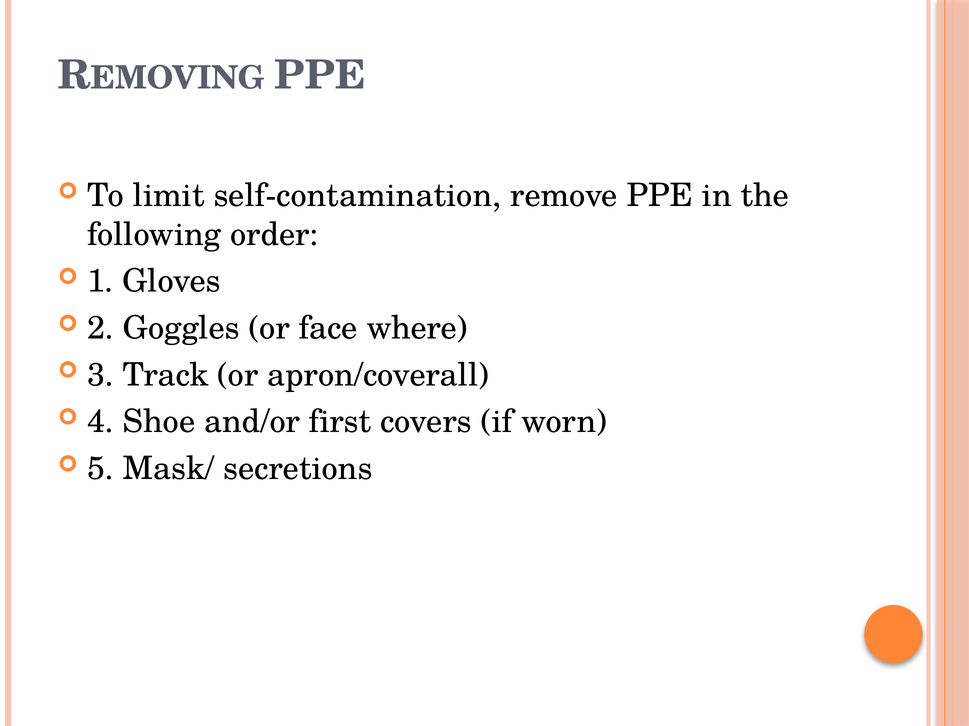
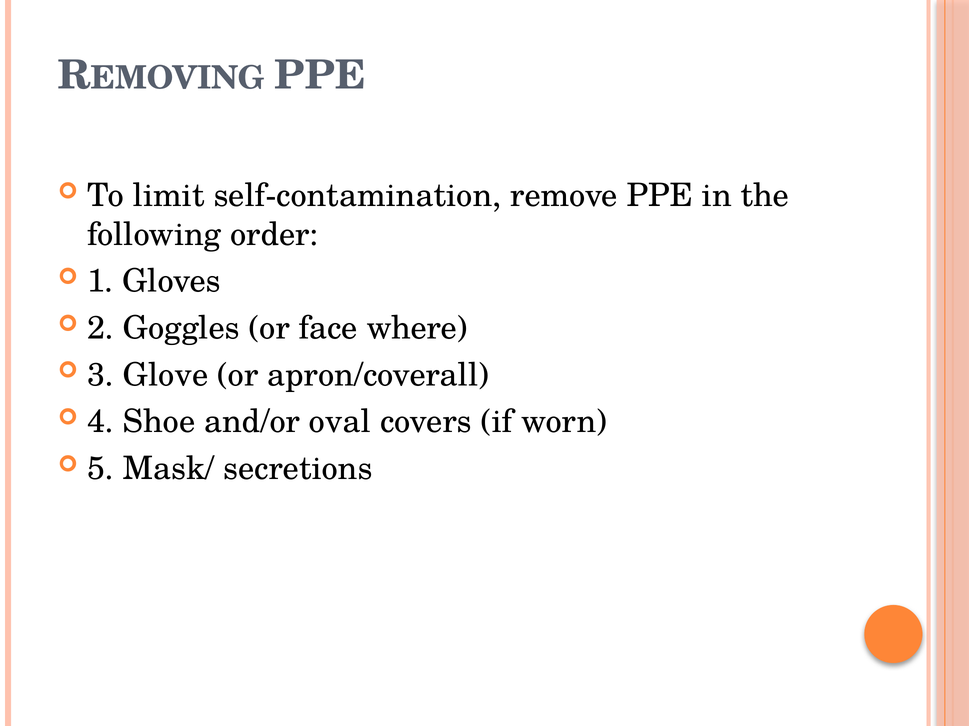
Track: Track -> Glove
first: first -> oval
